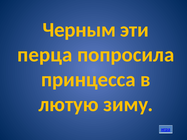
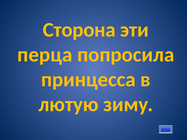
Черным: Черным -> Сторона
